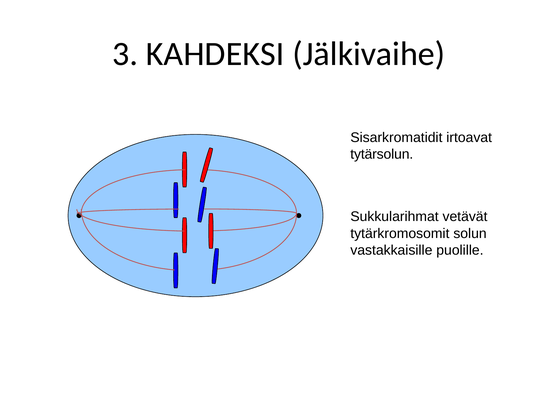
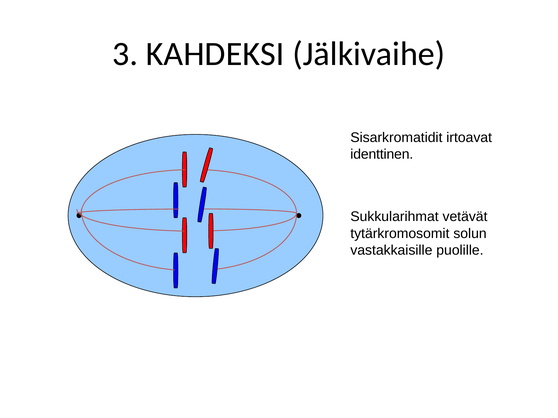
tytärsolun: tytärsolun -> identtinen
